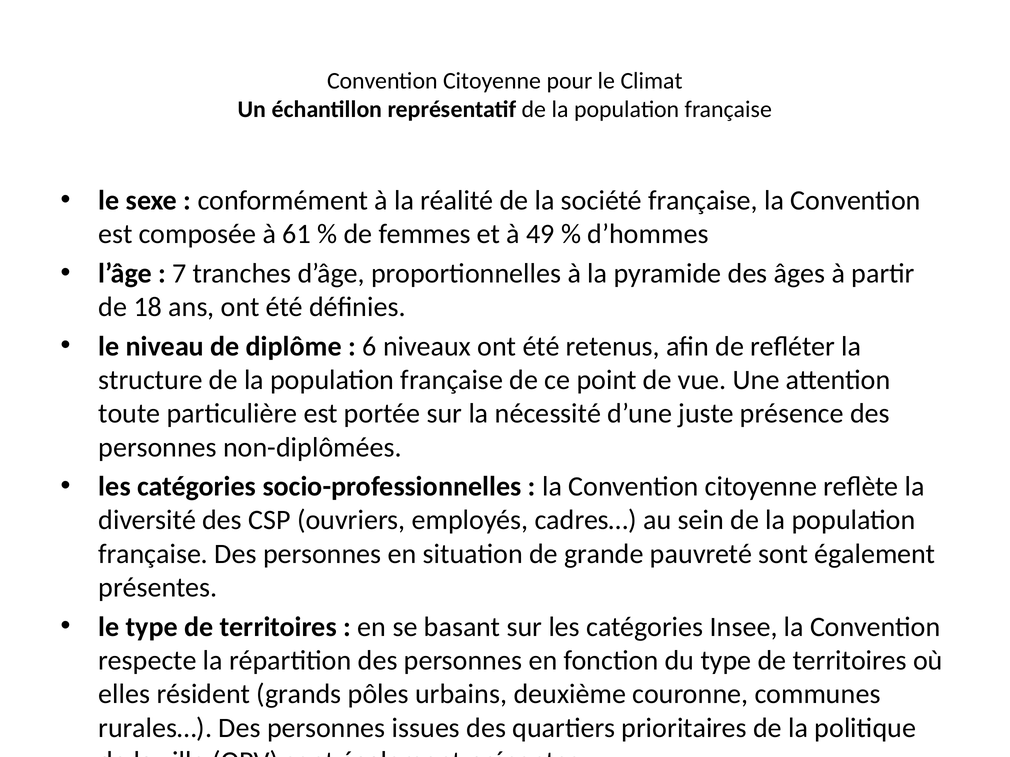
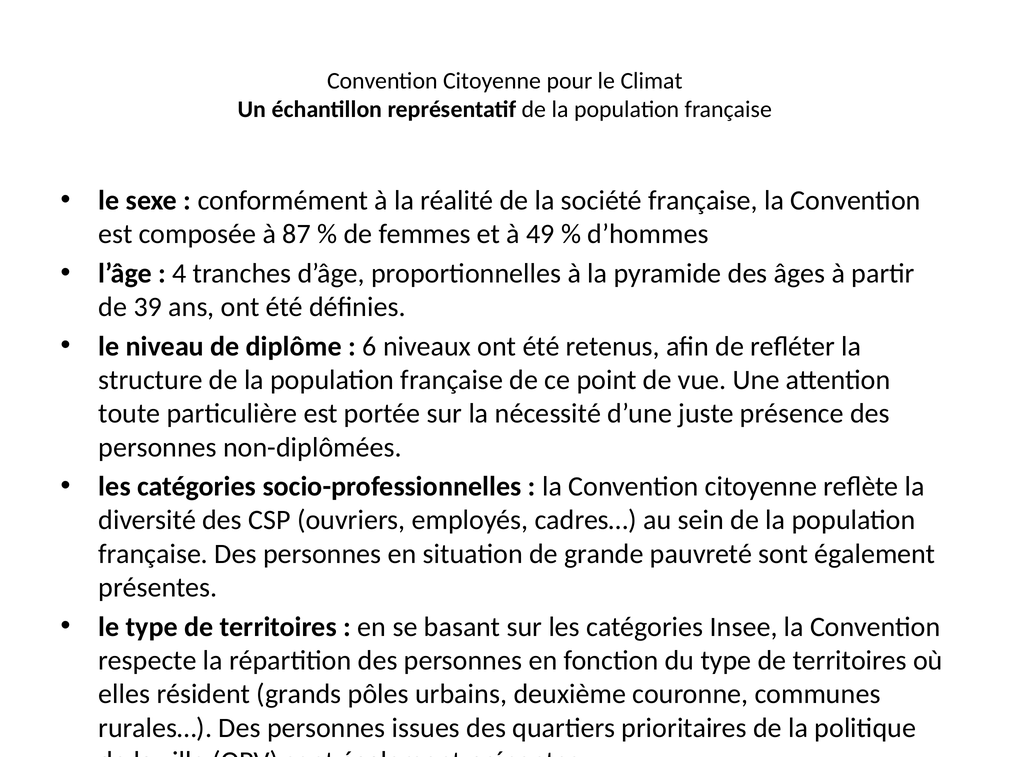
61: 61 -> 87
7: 7 -> 4
18: 18 -> 39
